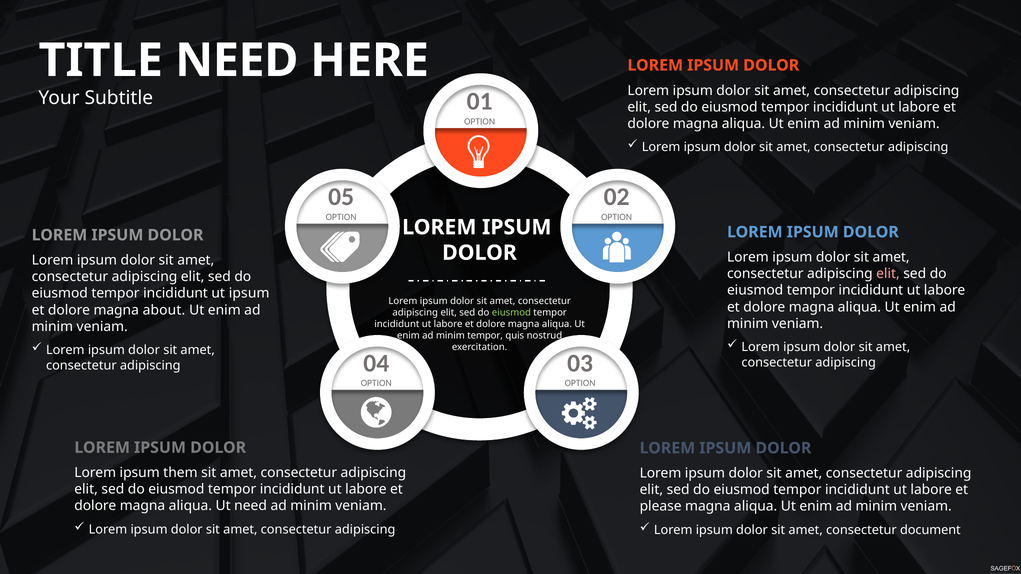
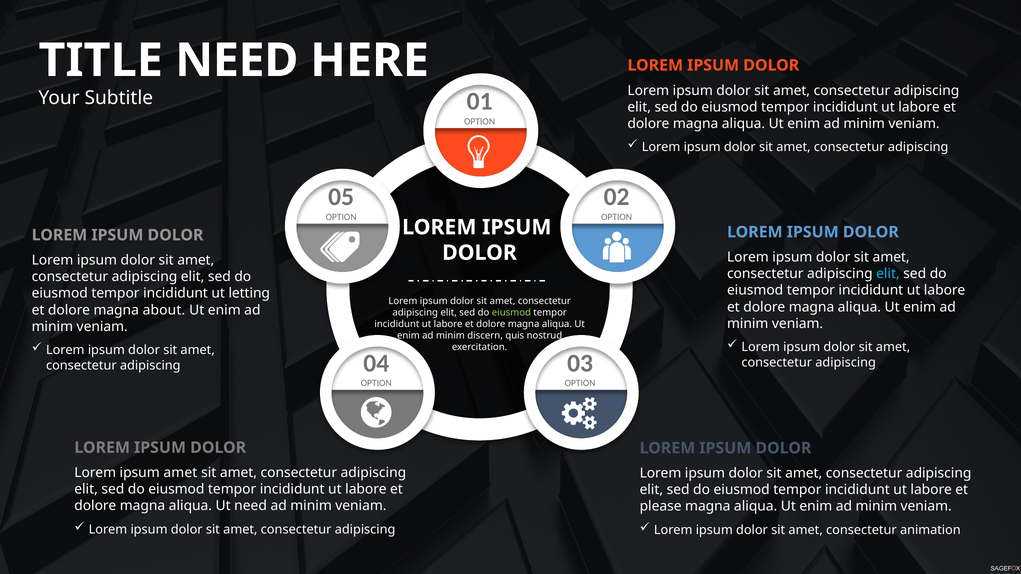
elit at (888, 274) colour: pink -> light blue
ut ipsum: ipsum -> letting
minim tempor: tempor -> discern
ipsum them: them -> amet
document: document -> animation
